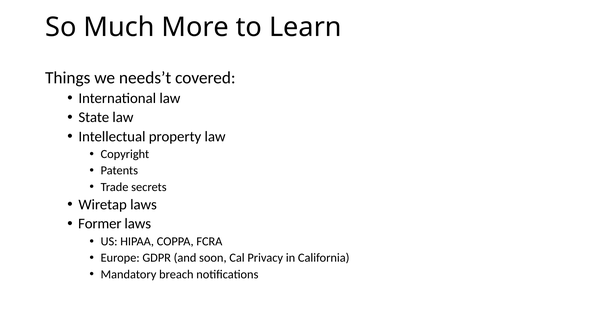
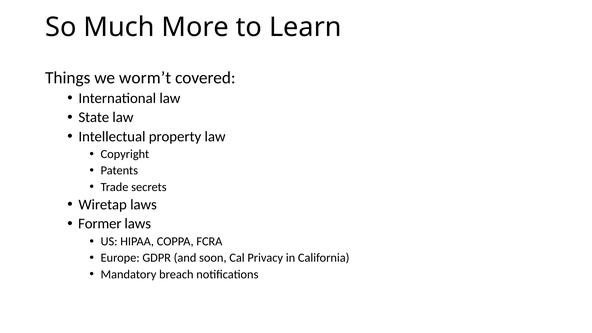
needs’t: needs’t -> worm’t
